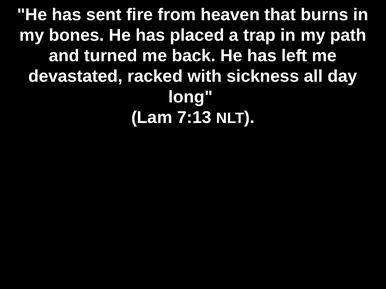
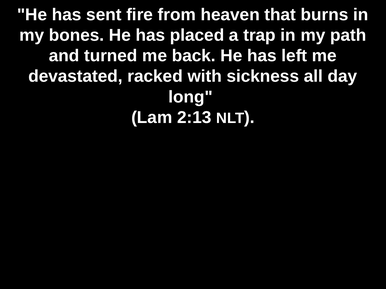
7:13: 7:13 -> 2:13
